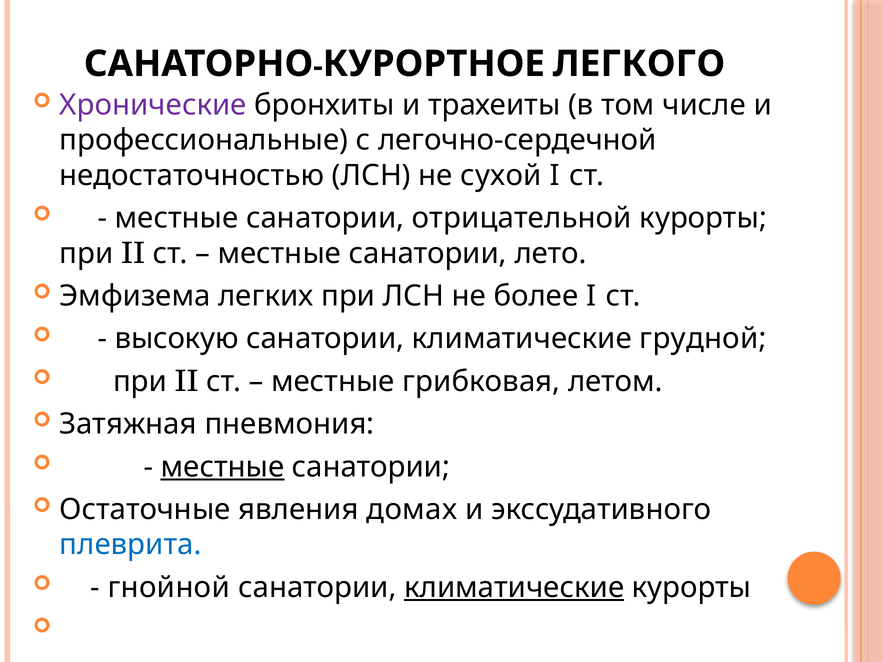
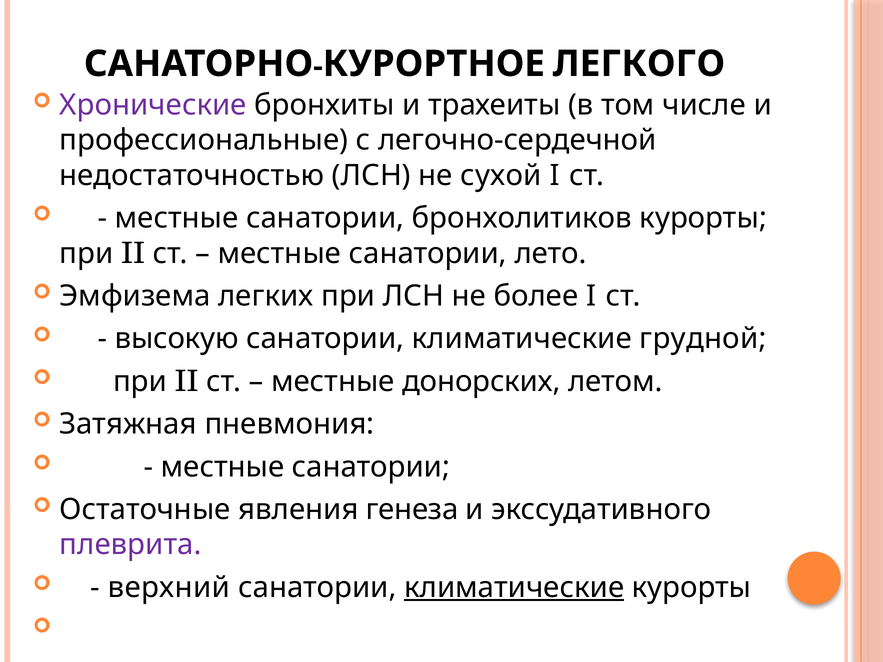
отрицательной: отрицательной -> бронхолитиков
грибковая: грибковая -> донорских
местные at (223, 467) underline: present -> none
домах: домах -> генеза
плеврита colour: blue -> purple
гнойной: гнойной -> верхний
